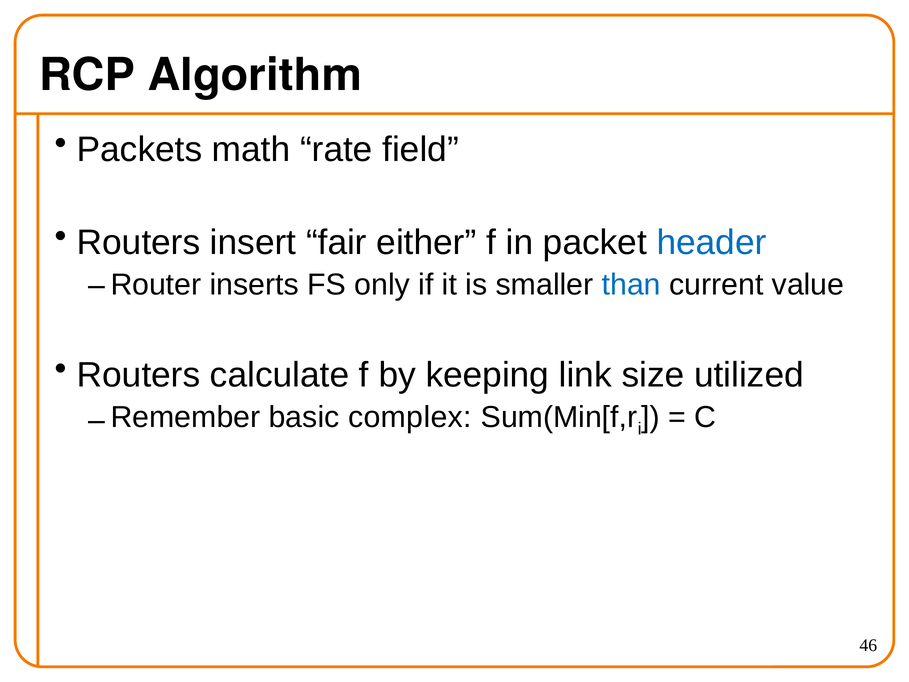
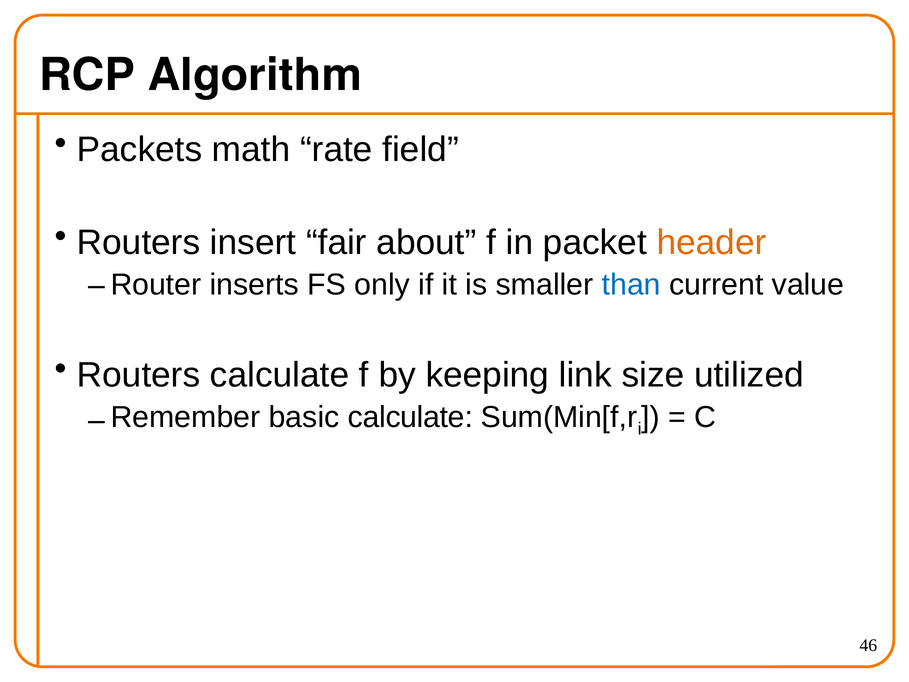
either: either -> about
header colour: blue -> orange
basic complex: complex -> calculate
